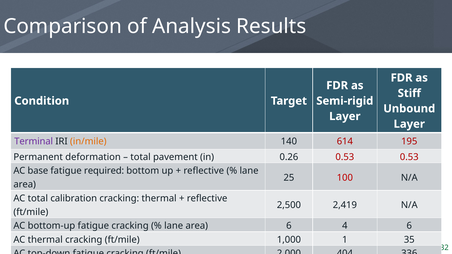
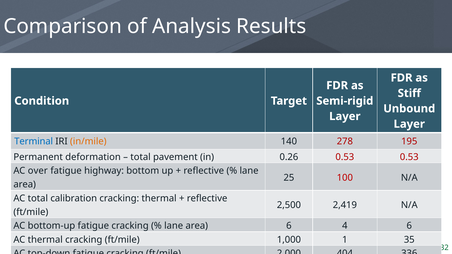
Terminal colour: purple -> blue
614: 614 -> 278
base: base -> over
required: required -> highway
